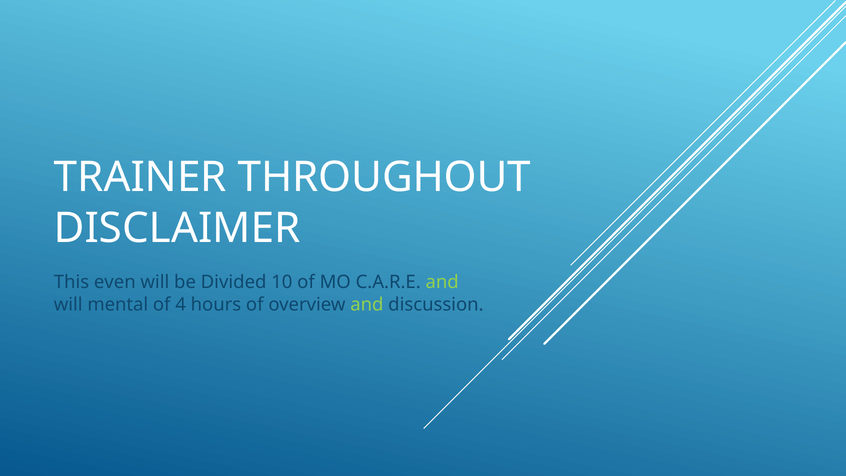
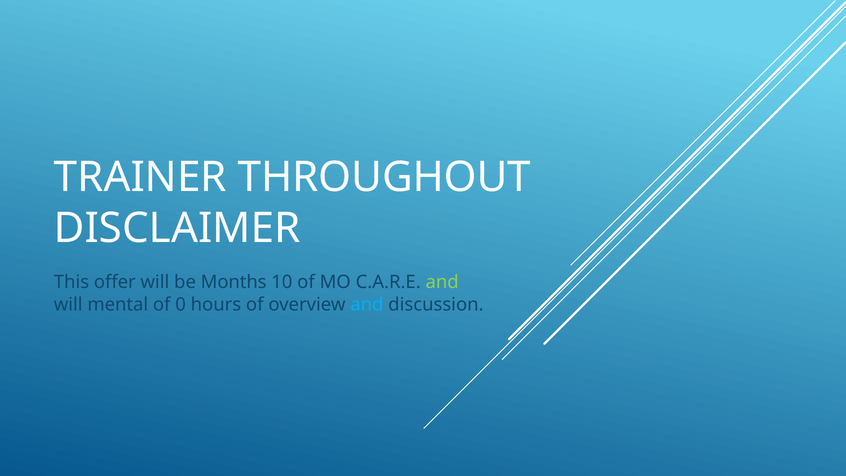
even: even -> offer
Divided: Divided -> Months
4: 4 -> 0
and at (367, 304) colour: light green -> light blue
